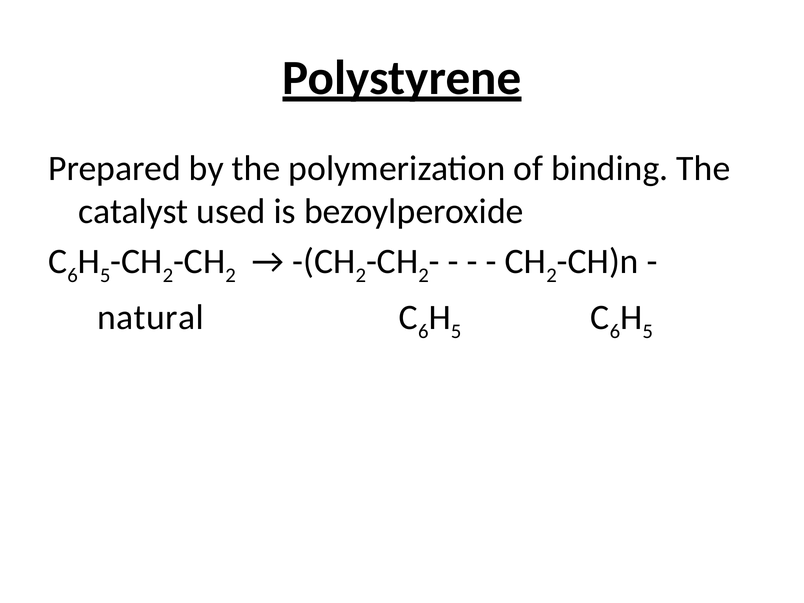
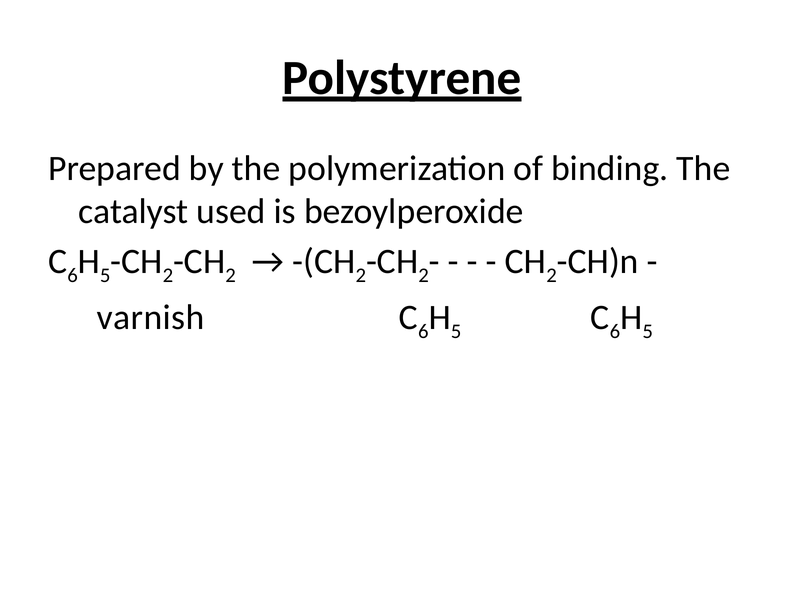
natural: natural -> varnish
